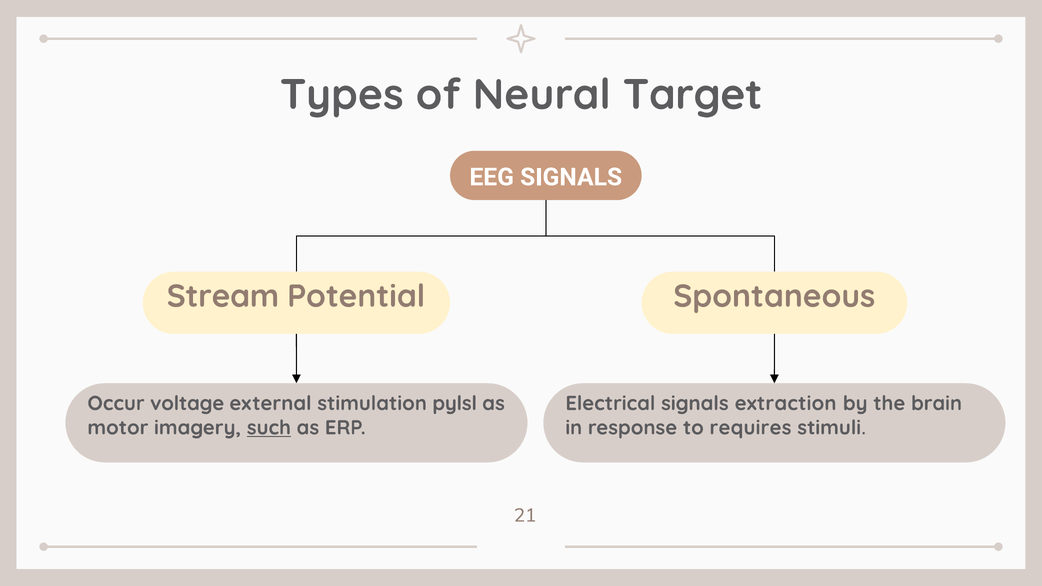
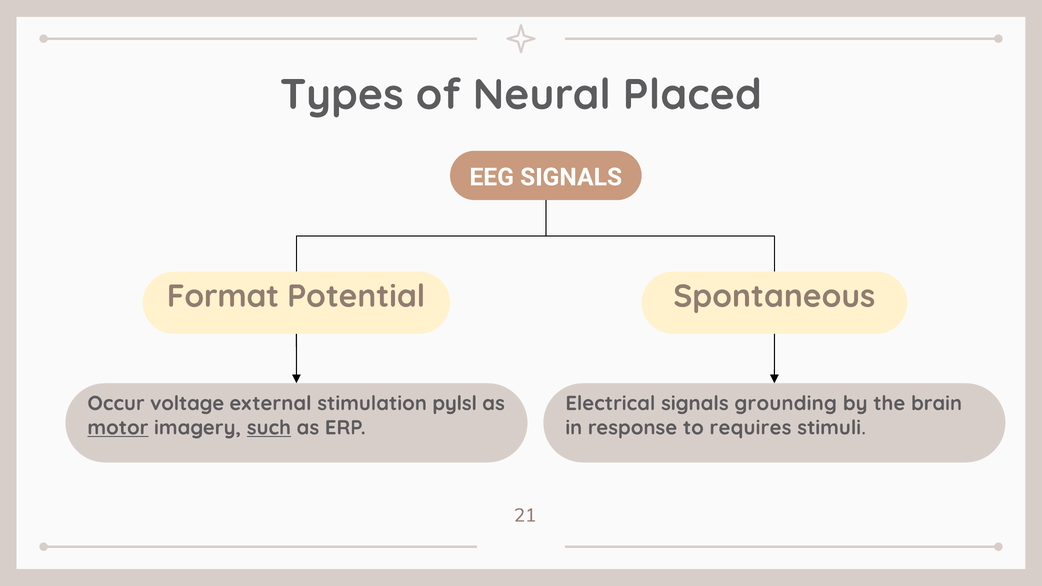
Target: Target -> Placed
Stream: Stream -> Format
extraction: extraction -> grounding
motor underline: none -> present
